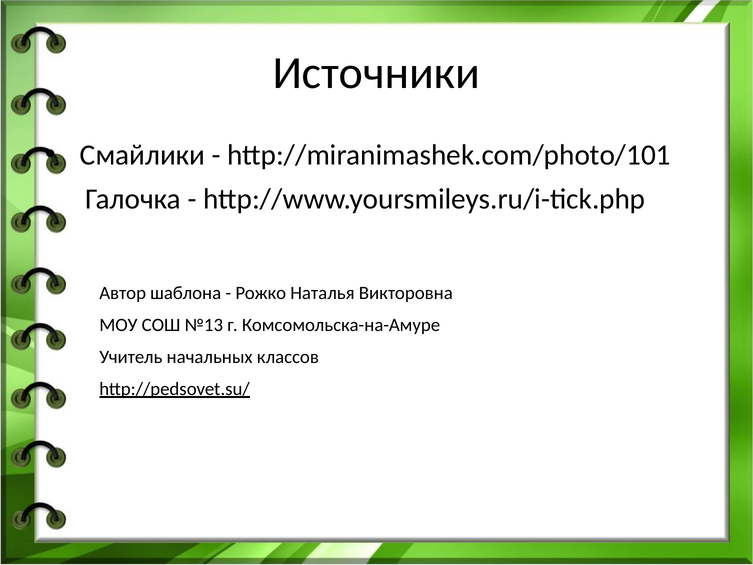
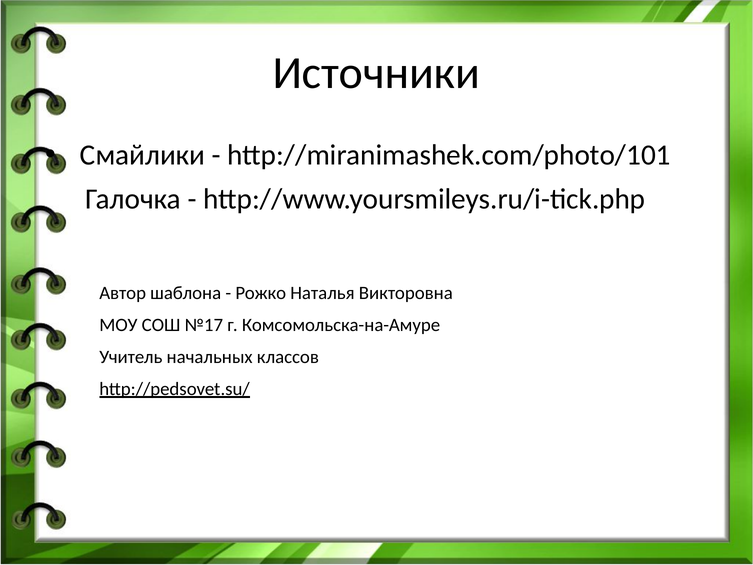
№13: №13 -> №17
